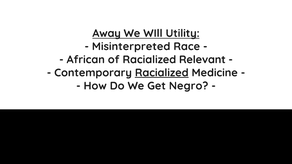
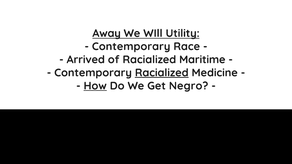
Misinterpreted at (131, 47): Misinterpreted -> Contemporary
African: African -> Arrived
Relevant: Relevant -> Maritime
How underline: none -> present
